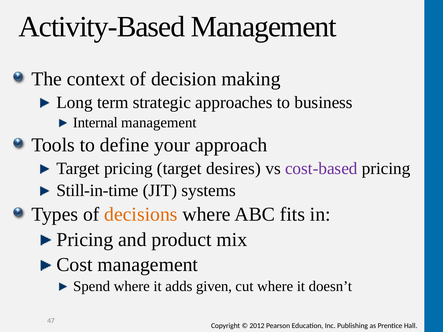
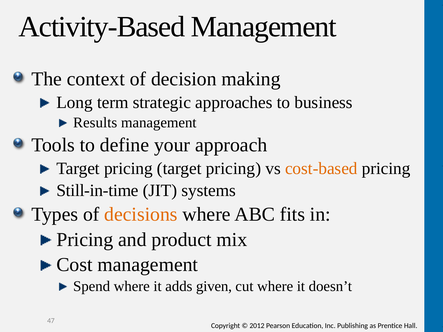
Internal: Internal -> Results
pricing target desires: desires -> pricing
cost-based colour: purple -> orange
